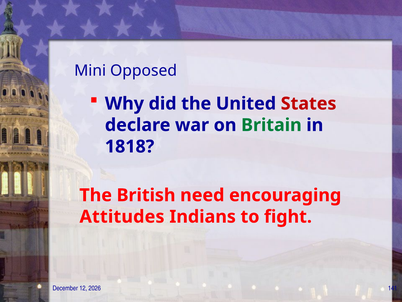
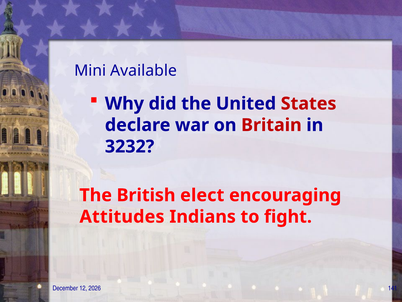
Opposed: Opposed -> Available
Britain colour: green -> red
1818: 1818 -> 3232
need: need -> elect
